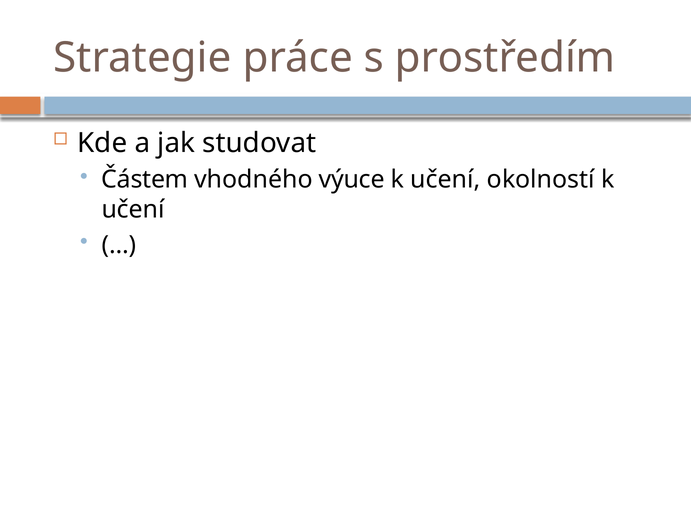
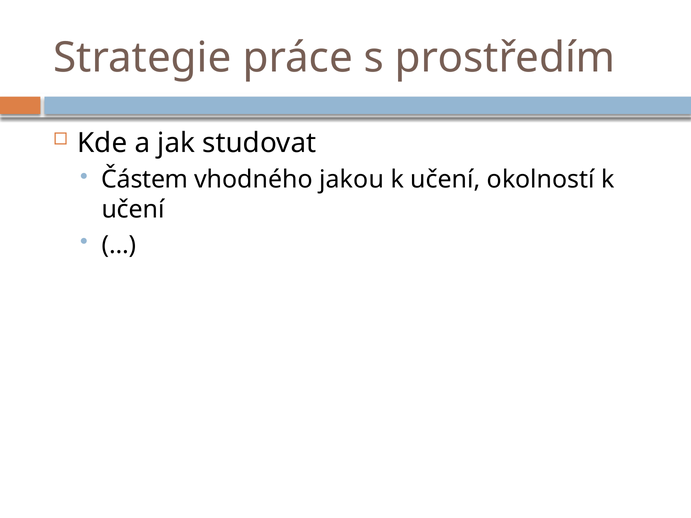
výuce: výuce -> jakou
